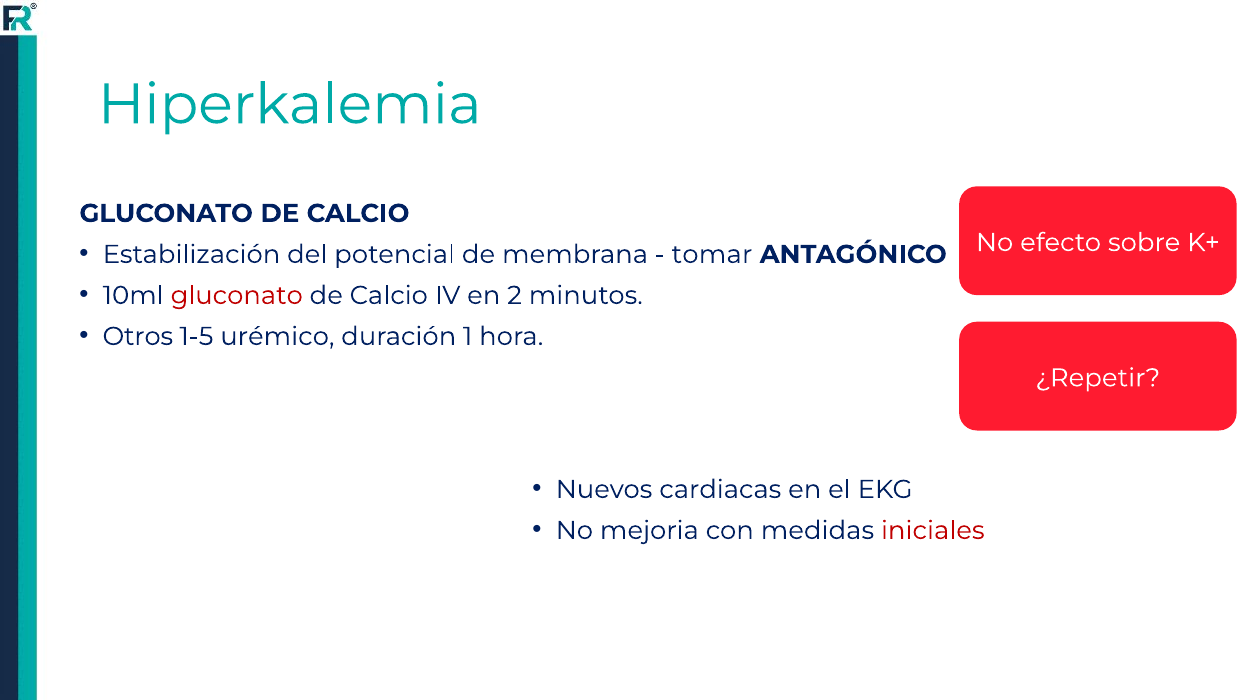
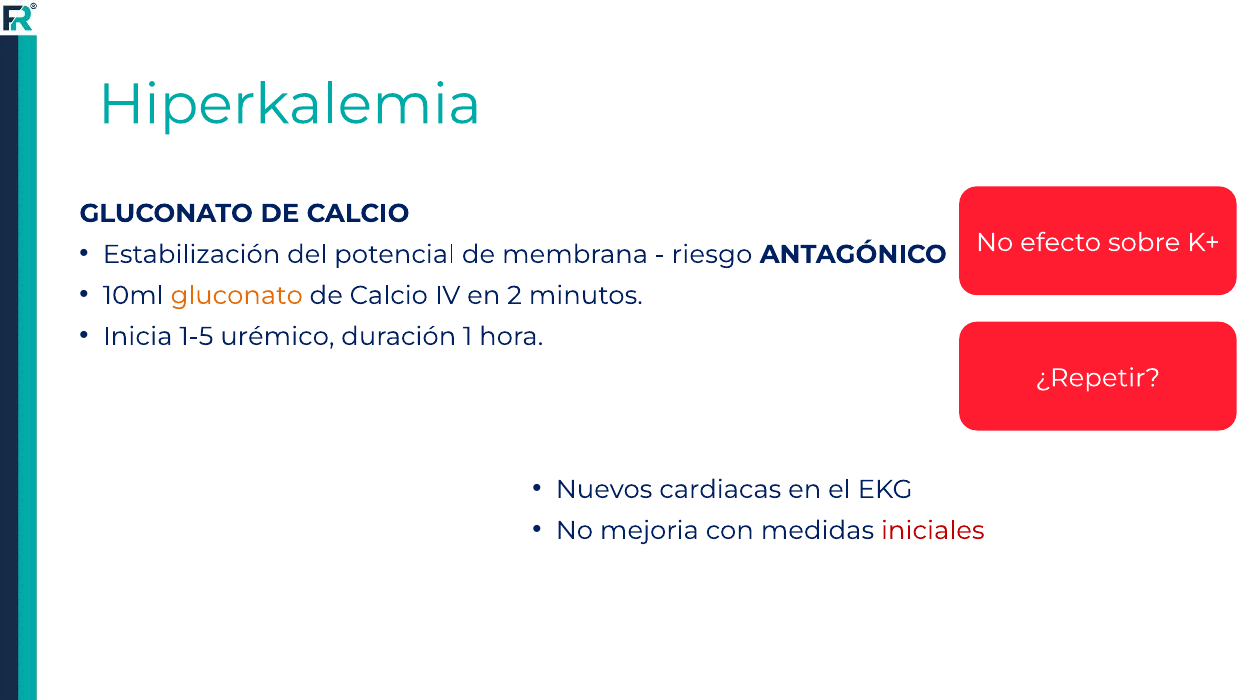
tomar: tomar -> riesgo
gluconato at (237, 296) colour: red -> orange
Otros: Otros -> Inicia
